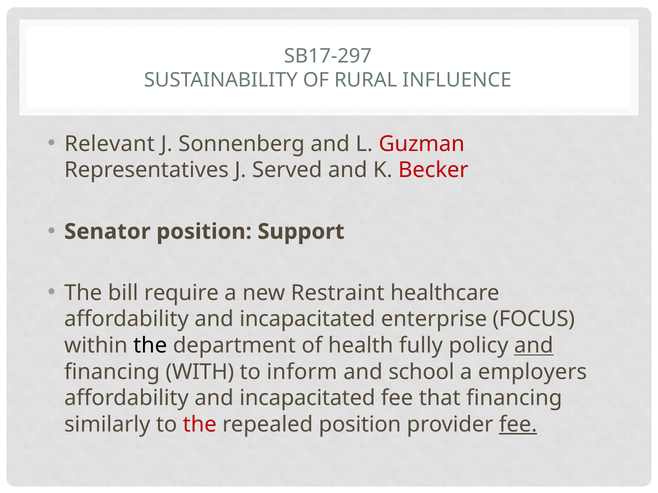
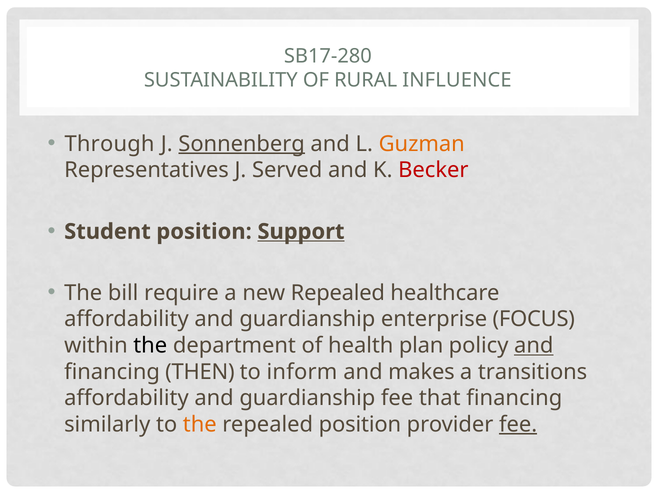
SB17-297: SB17-297 -> SB17-280
Relevant: Relevant -> Through
Sonnenberg underline: none -> present
Guzman colour: red -> orange
Senator: Senator -> Student
Support underline: none -> present
new Restraint: Restraint -> Repealed
incapacitated at (307, 320): incapacitated -> guardianship
fully: fully -> plan
WITH: WITH -> THEN
school: school -> makes
employers: employers -> transitions
incapacitated at (307, 398): incapacitated -> guardianship
the at (200, 425) colour: red -> orange
